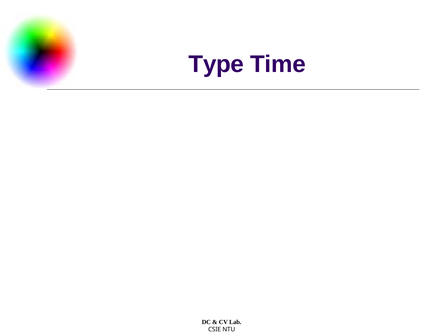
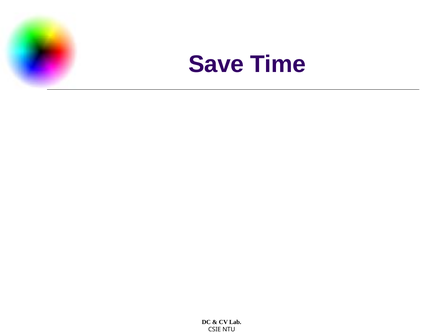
Type: Type -> Save
